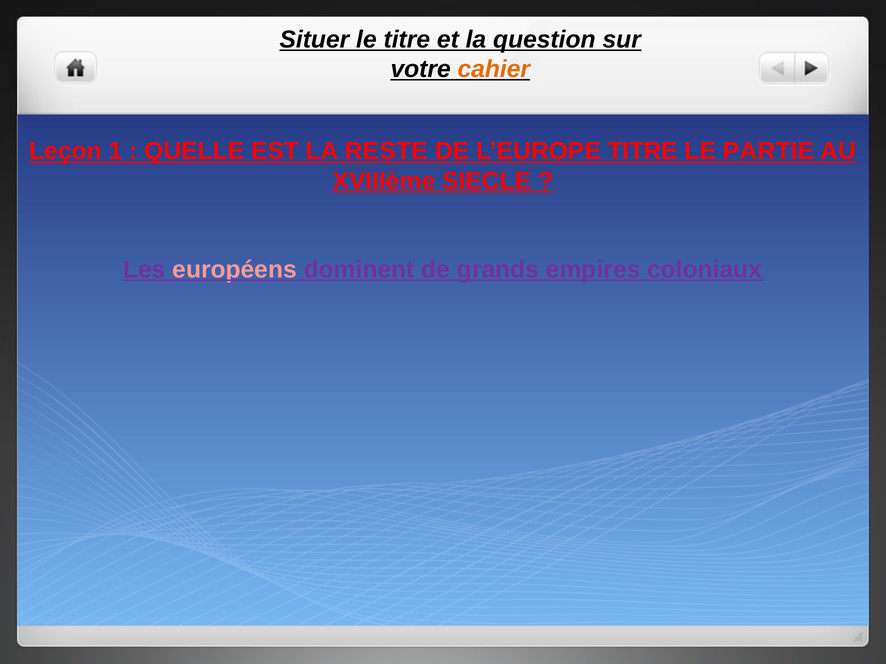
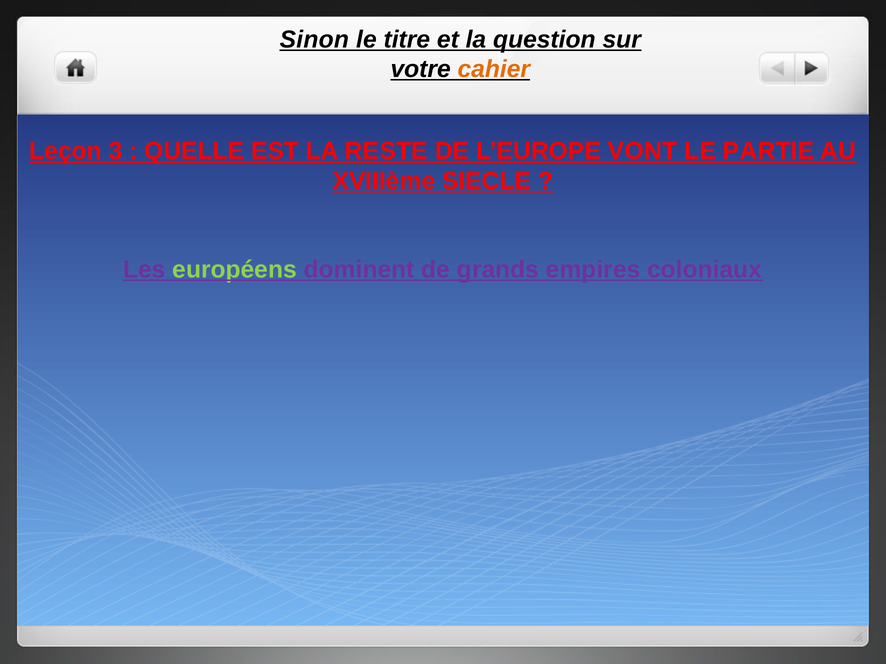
Situer: Situer -> Sinon
1: 1 -> 3
L’EUROPE TITRE: TITRE -> VONT
européens colour: pink -> light green
